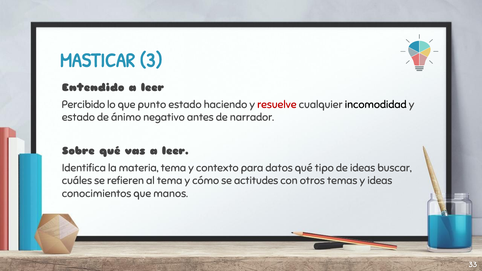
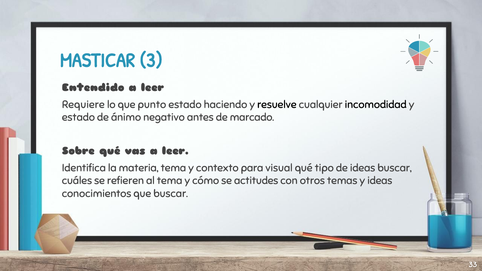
Percibido: Percibido -> Requiere
resuelve colour: red -> black
narrador: narrador -> marcado
datos: datos -> visual
que manos: manos -> buscar
